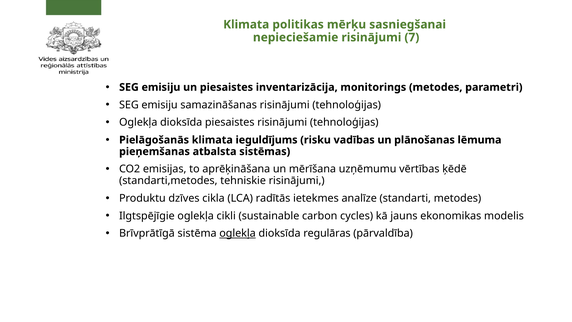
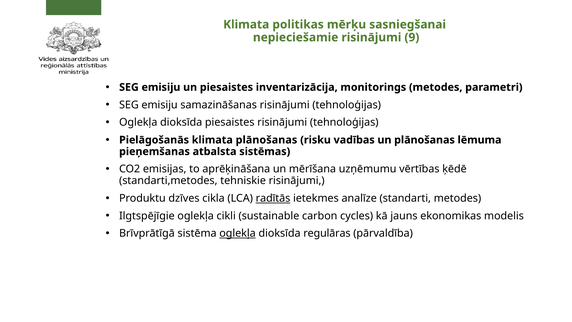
7: 7 -> 9
klimata ieguldījums: ieguldījums -> plānošanas
radītās underline: none -> present
